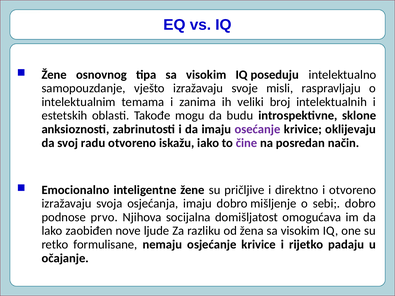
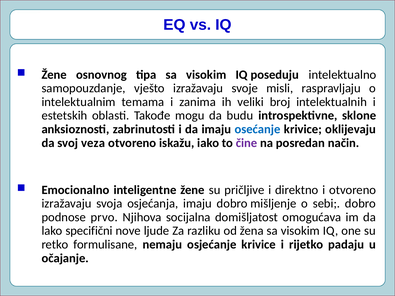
osećanje colour: purple -> blue
radu: radu -> veza
zaobiđen: zaobiđen -> specifični
